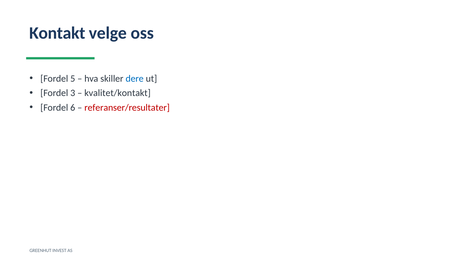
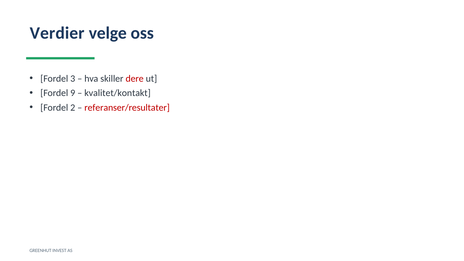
Kontakt: Kontakt -> Verdier
5: 5 -> 3
dere colour: blue -> red
3: 3 -> 9
6: 6 -> 2
